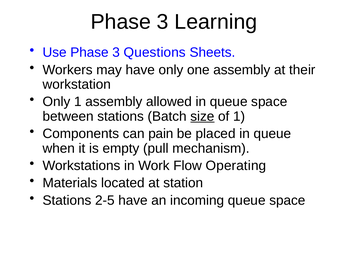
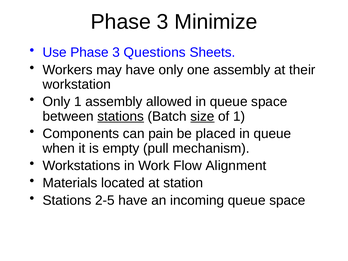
Learning: Learning -> Minimize
stations at (121, 116) underline: none -> present
Operating: Operating -> Alignment
